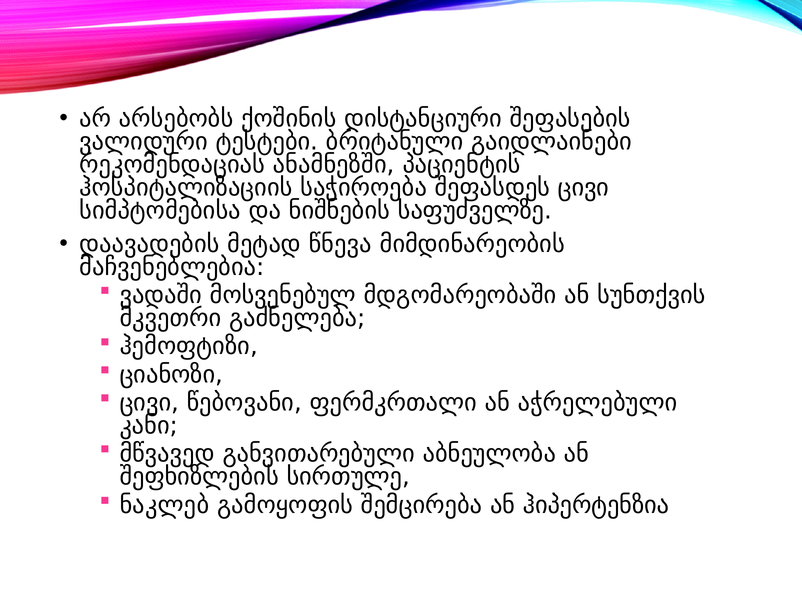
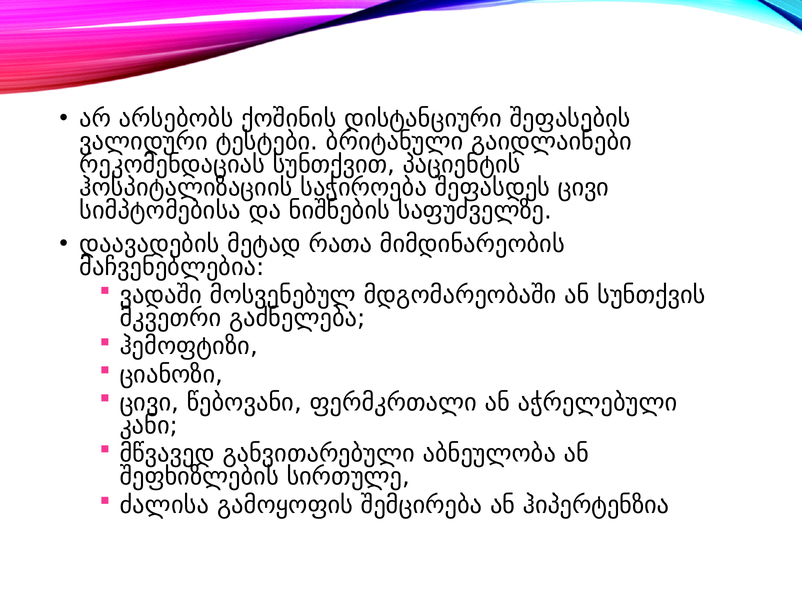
ანამნეზში: ანამნეზში -> სუნთქვით
წნევა: წნევა -> რათა
ნაკლებ: ნაკლებ -> ძალისა
